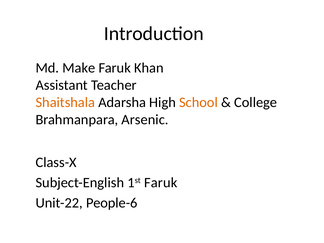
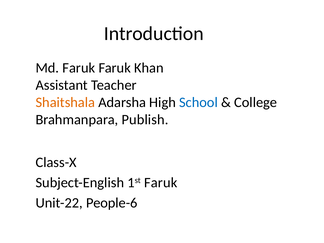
Md Make: Make -> Faruk
School colour: orange -> blue
Arsenic: Arsenic -> Publish
